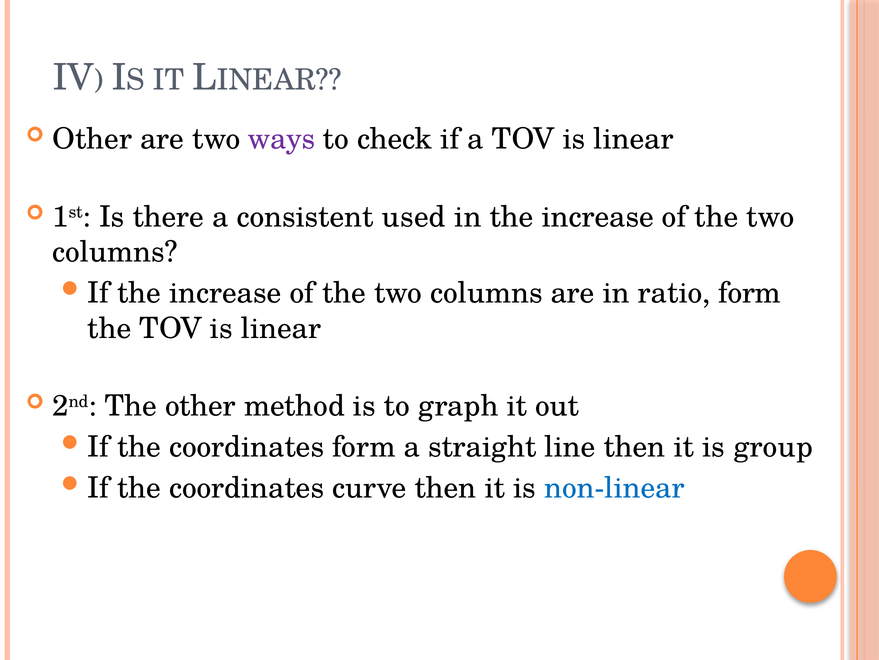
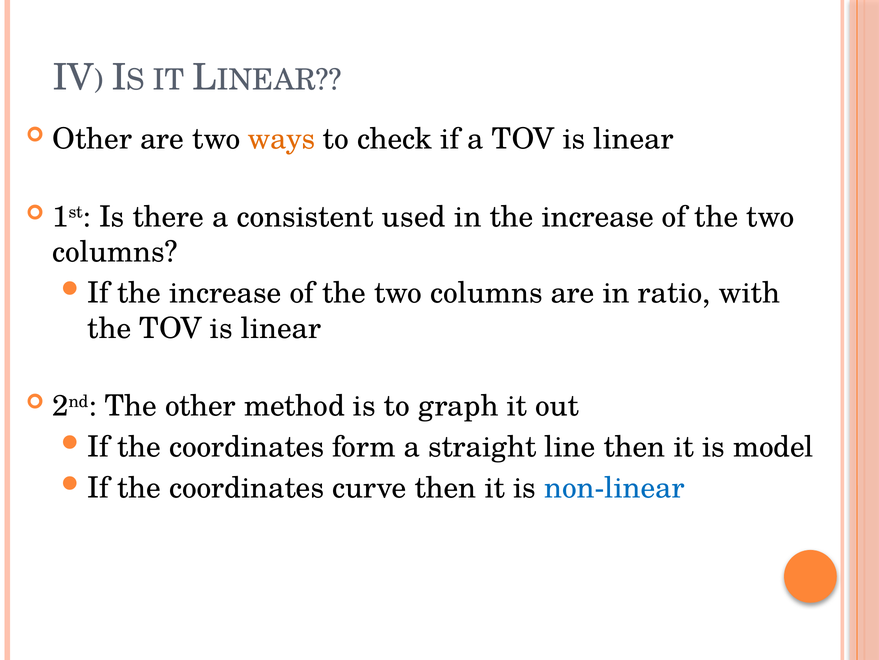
ways colour: purple -> orange
ratio form: form -> with
group: group -> model
